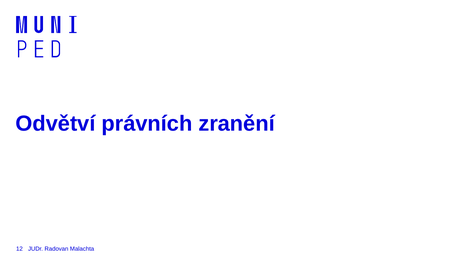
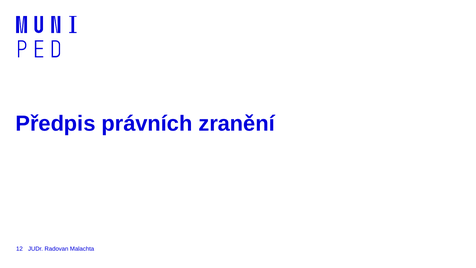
Odvětví: Odvětví -> Předpis
